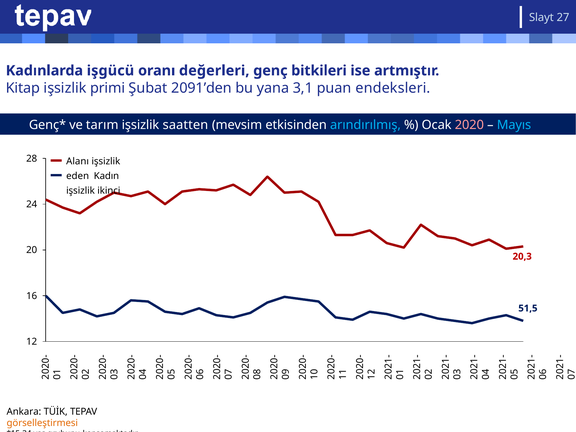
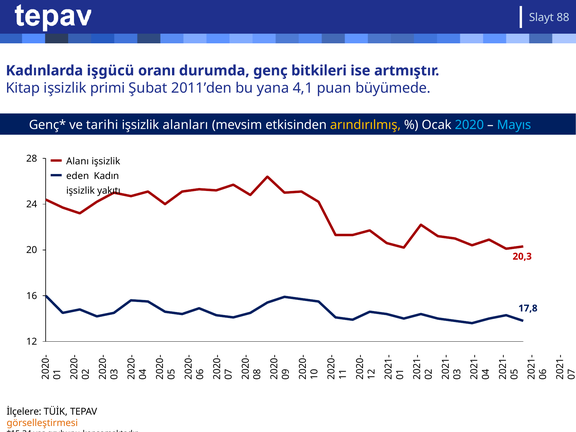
27: 27 -> 88
değerleri: değerleri -> durumda
2091’den: 2091’den -> 2011’den
3,1: 3,1 -> 4,1
endeksleri: endeksleri -> büyümede
tarım: tarım -> tarihi
saatten: saatten -> alanları
arındırılmış colour: light blue -> yellow
2020 colour: pink -> light blue
ikinci: ikinci -> yakıtı
51,5: 51,5 -> 17,8
Ankara: Ankara -> İlçelere
